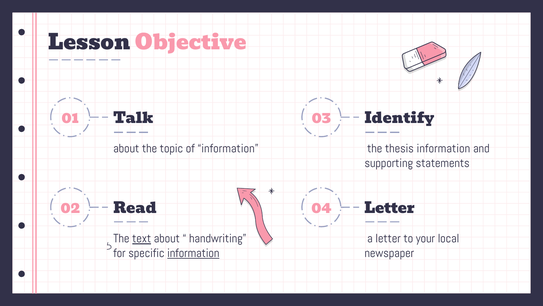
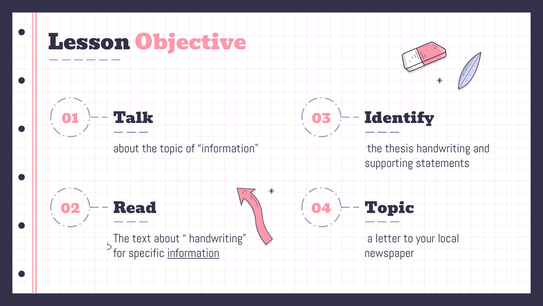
thesis information: information -> handwriting
Letter at (390, 208): Letter -> Topic
text underline: present -> none
